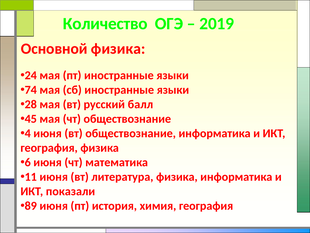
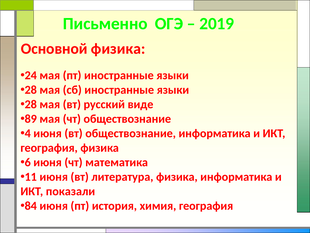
Количество: Количество -> Письменно
74 at (31, 90): 74 -> 28
балл: балл -> виде
45: 45 -> 89
89: 89 -> 84
